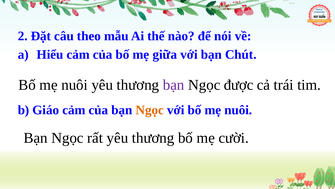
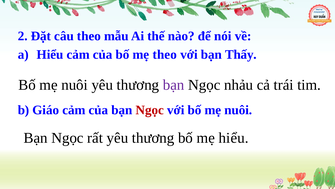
mẹ giữa: giữa -> theo
Chút: Chút -> Thấy
được: được -> nhảu
Ngọc at (150, 110) colour: orange -> red
mẹ cười: cười -> hiểu
